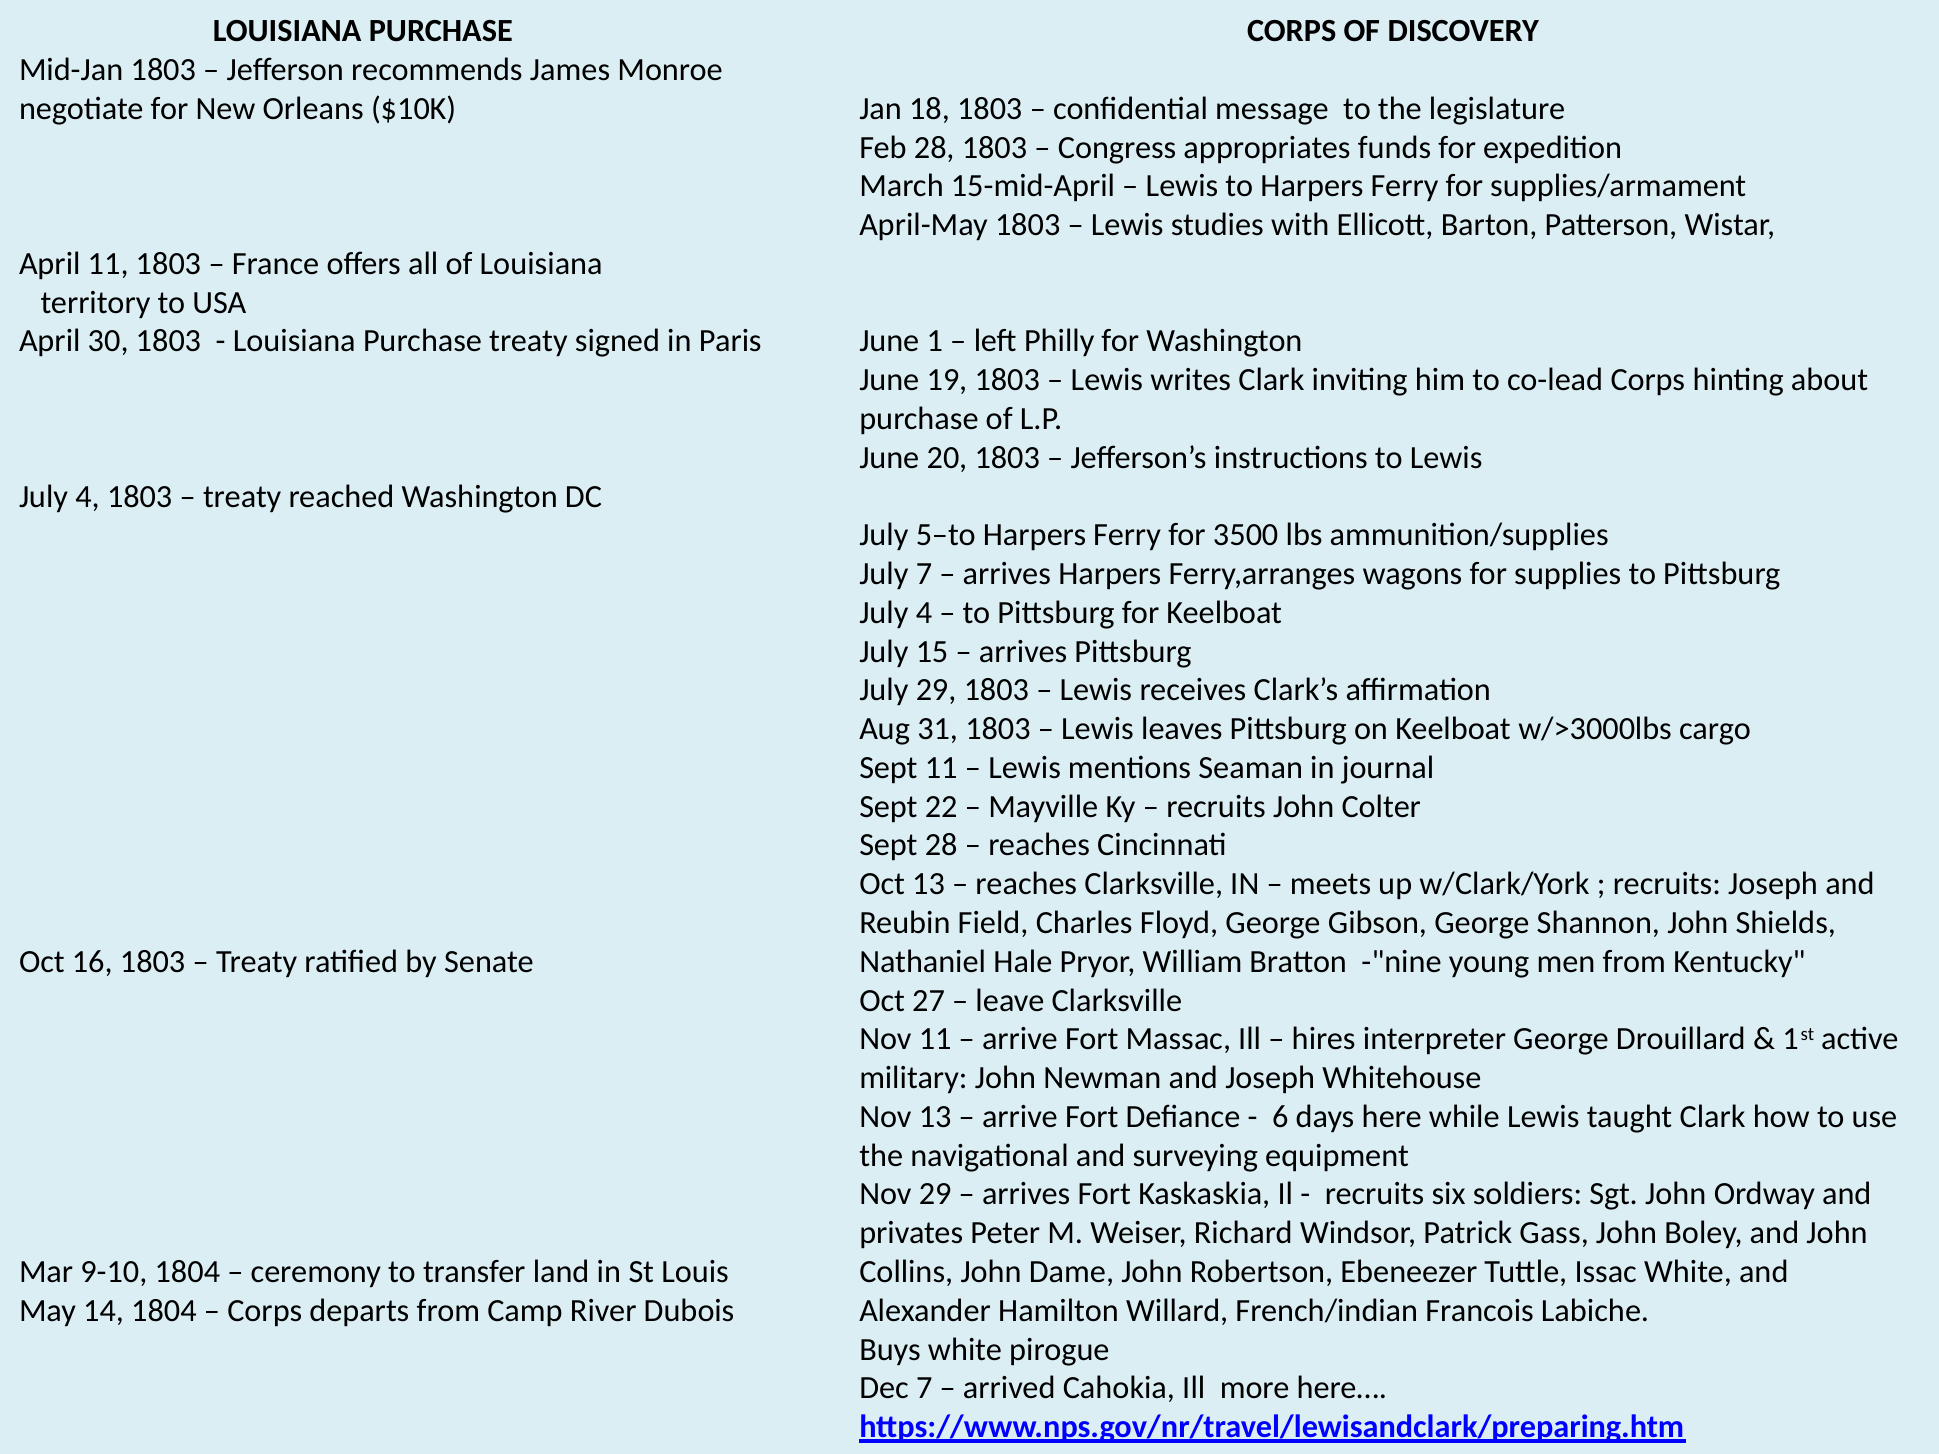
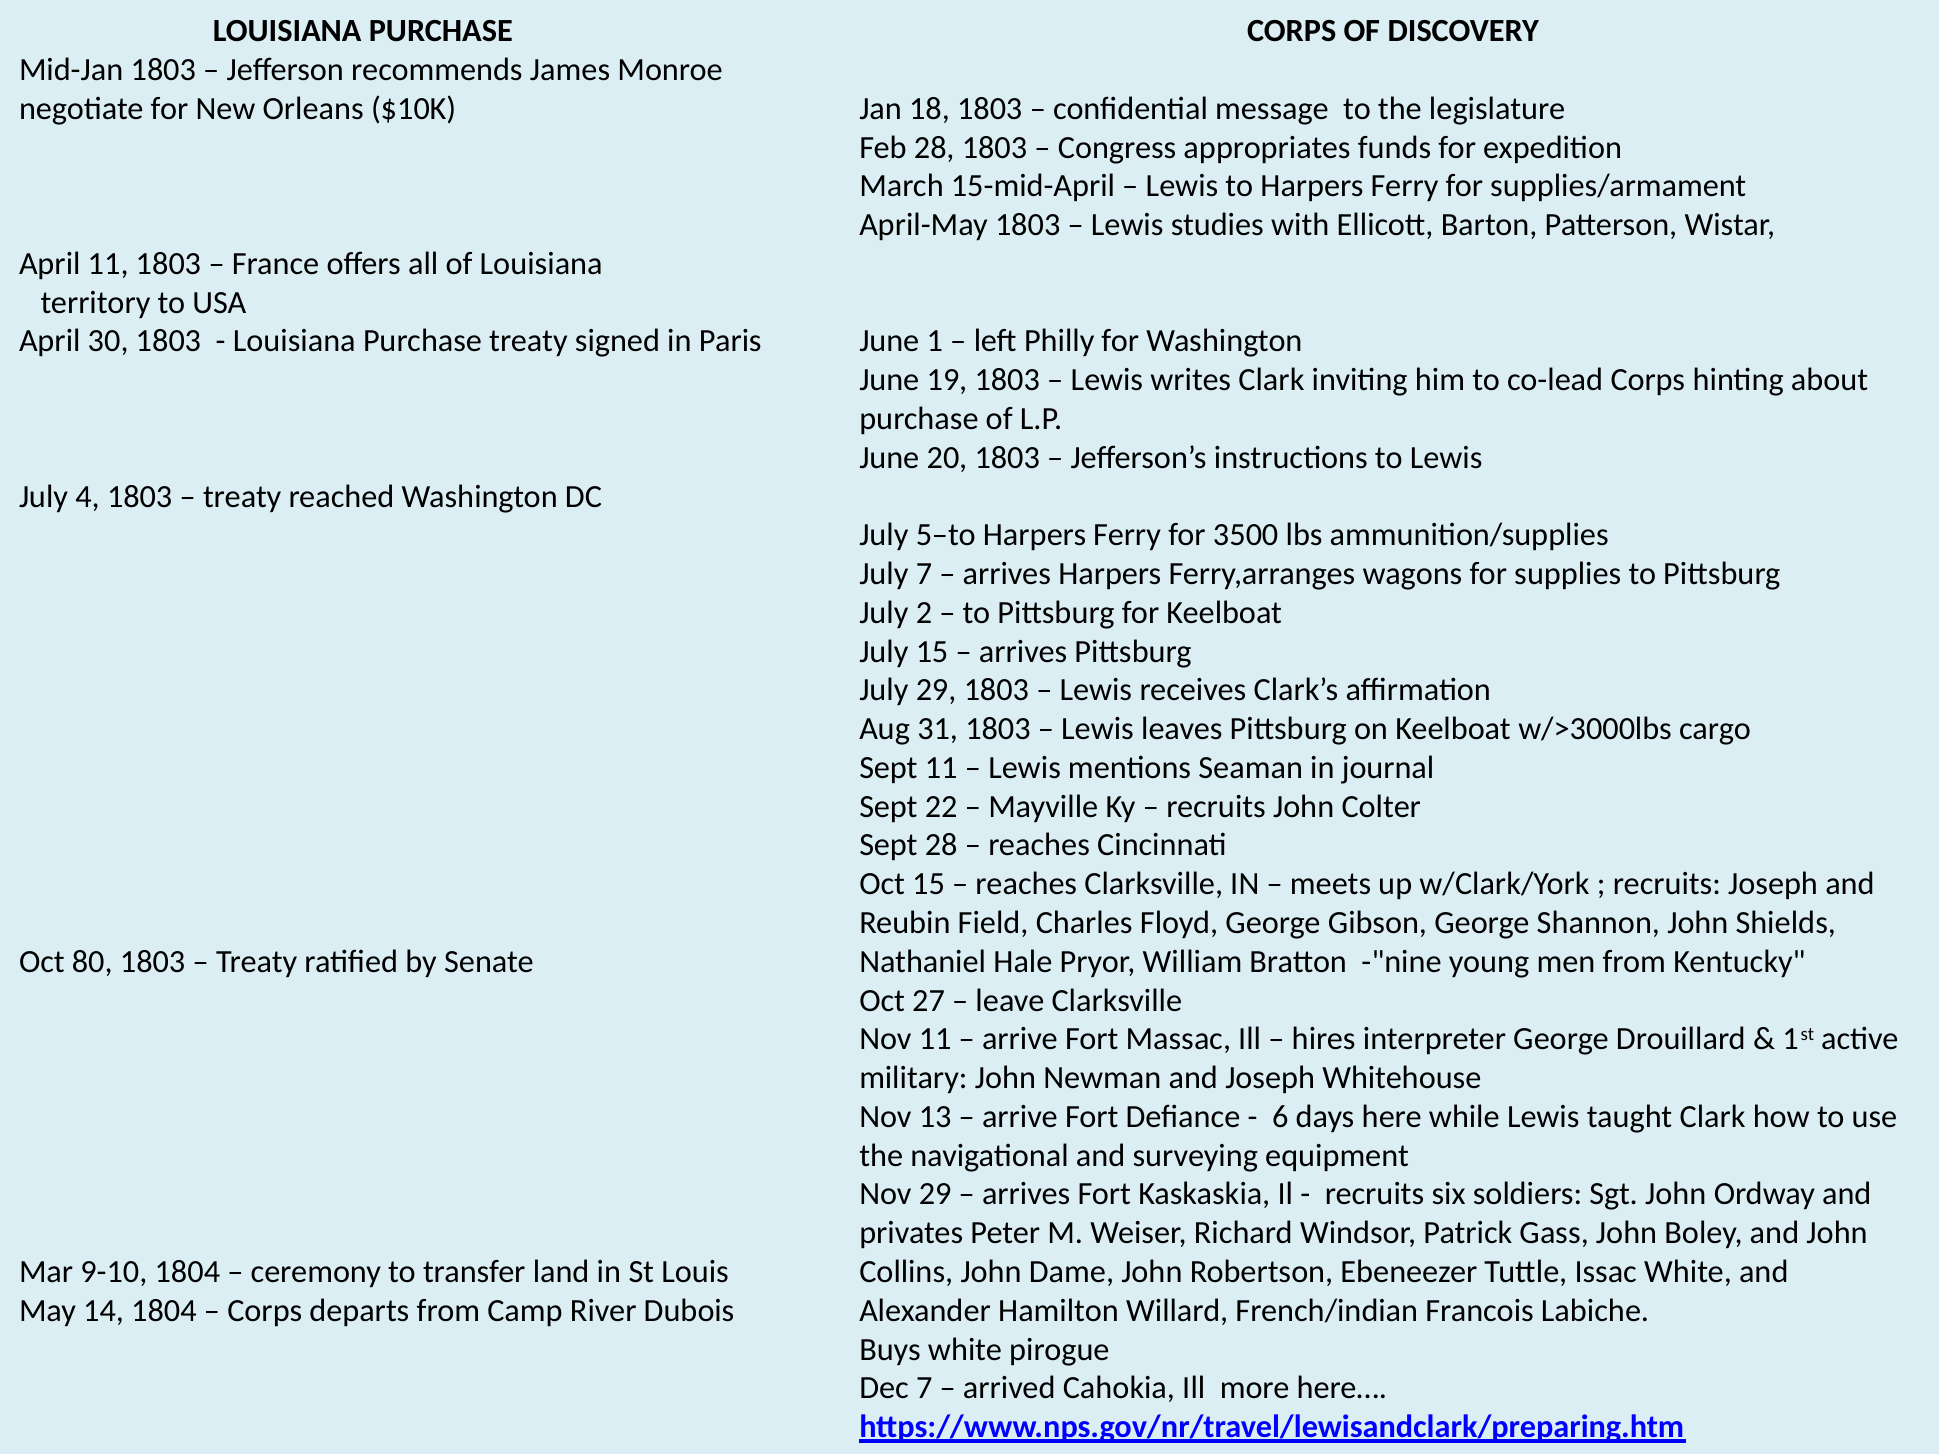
4 at (924, 613): 4 -> 2
Oct 13: 13 -> 15
16: 16 -> 80
